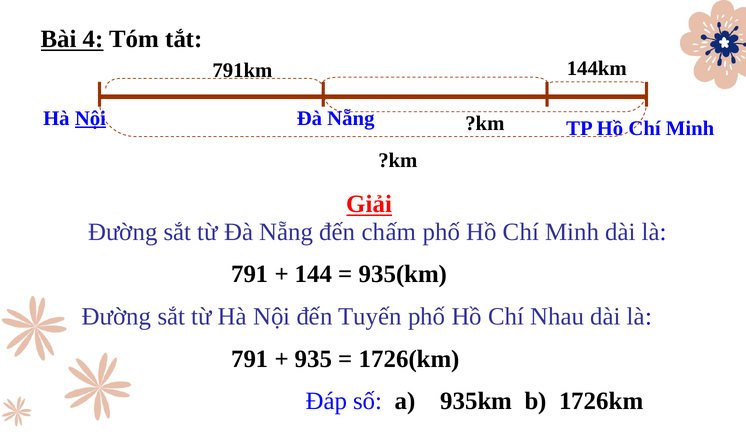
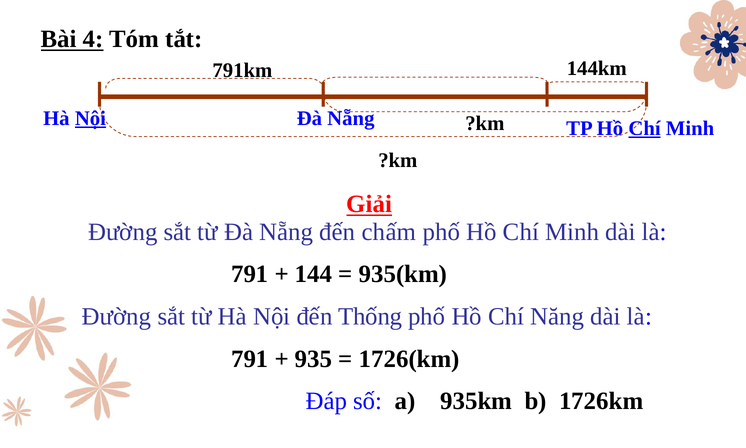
Chí at (645, 128) underline: none -> present
Tuyến: Tuyến -> Thống
Nhau: Nhau -> Năng
